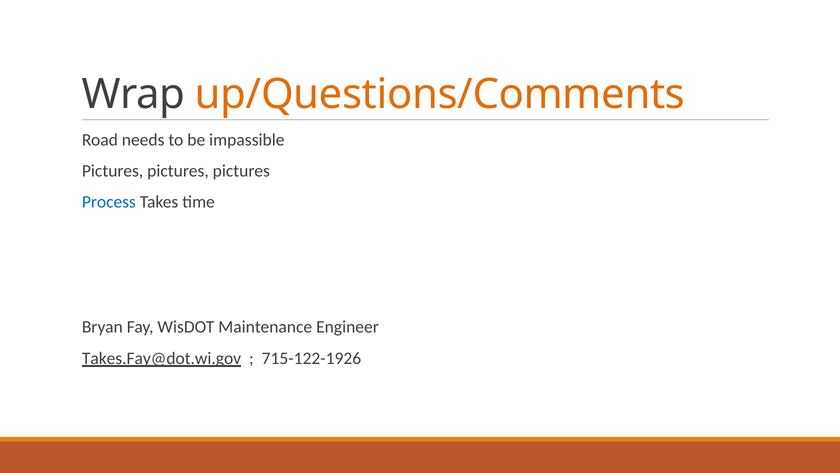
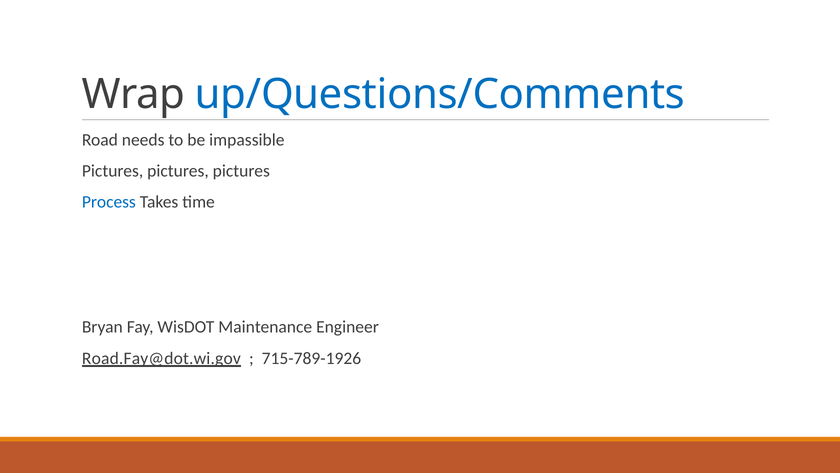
up/Questions/Comments colour: orange -> blue
Takes.Fay@dot.wi.gov: Takes.Fay@dot.wi.gov -> Road.Fay@dot.wi.gov
715-122-1926: 715-122-1926 -> 715-789-1926
